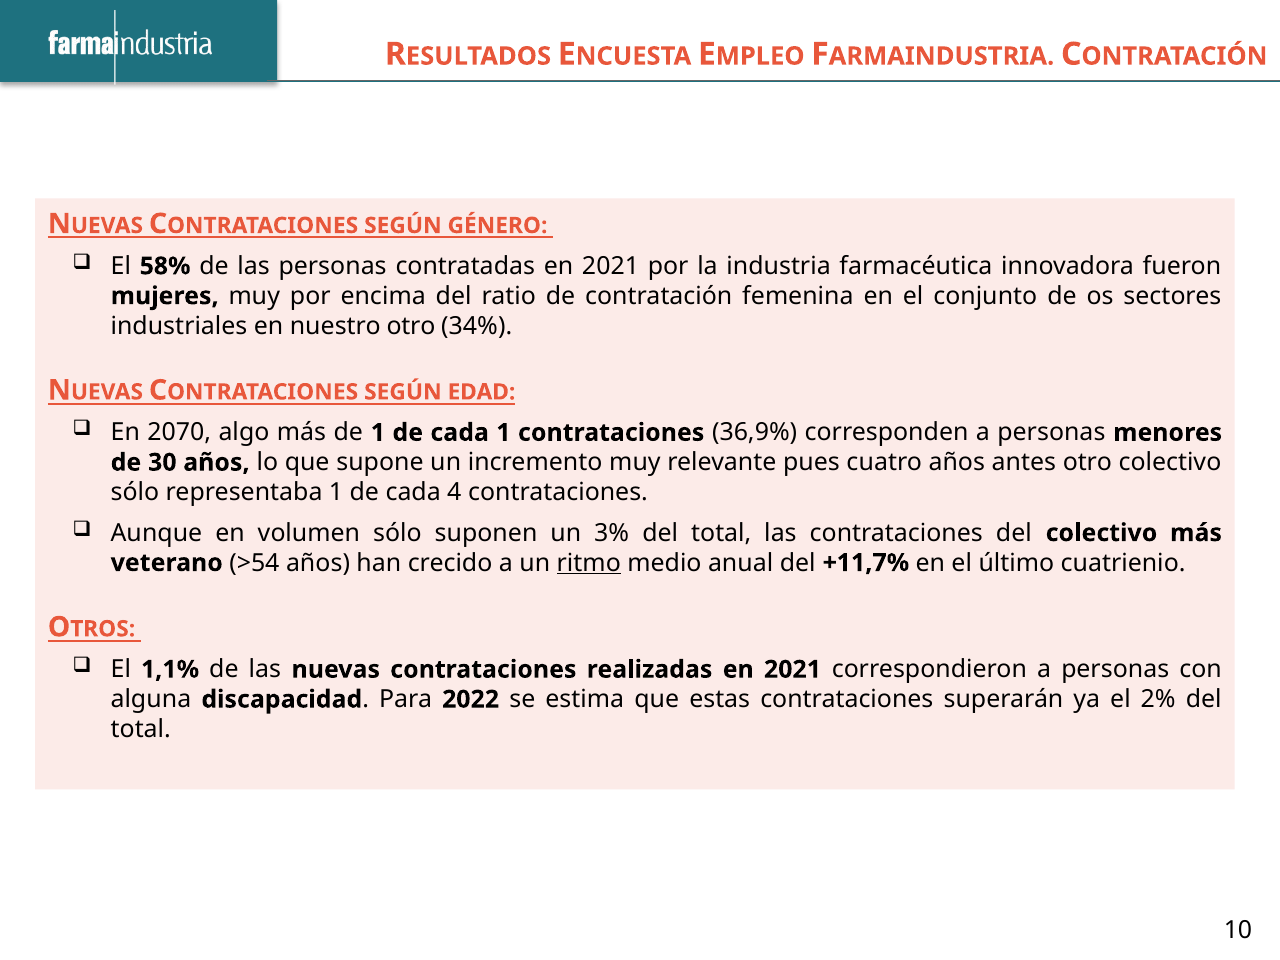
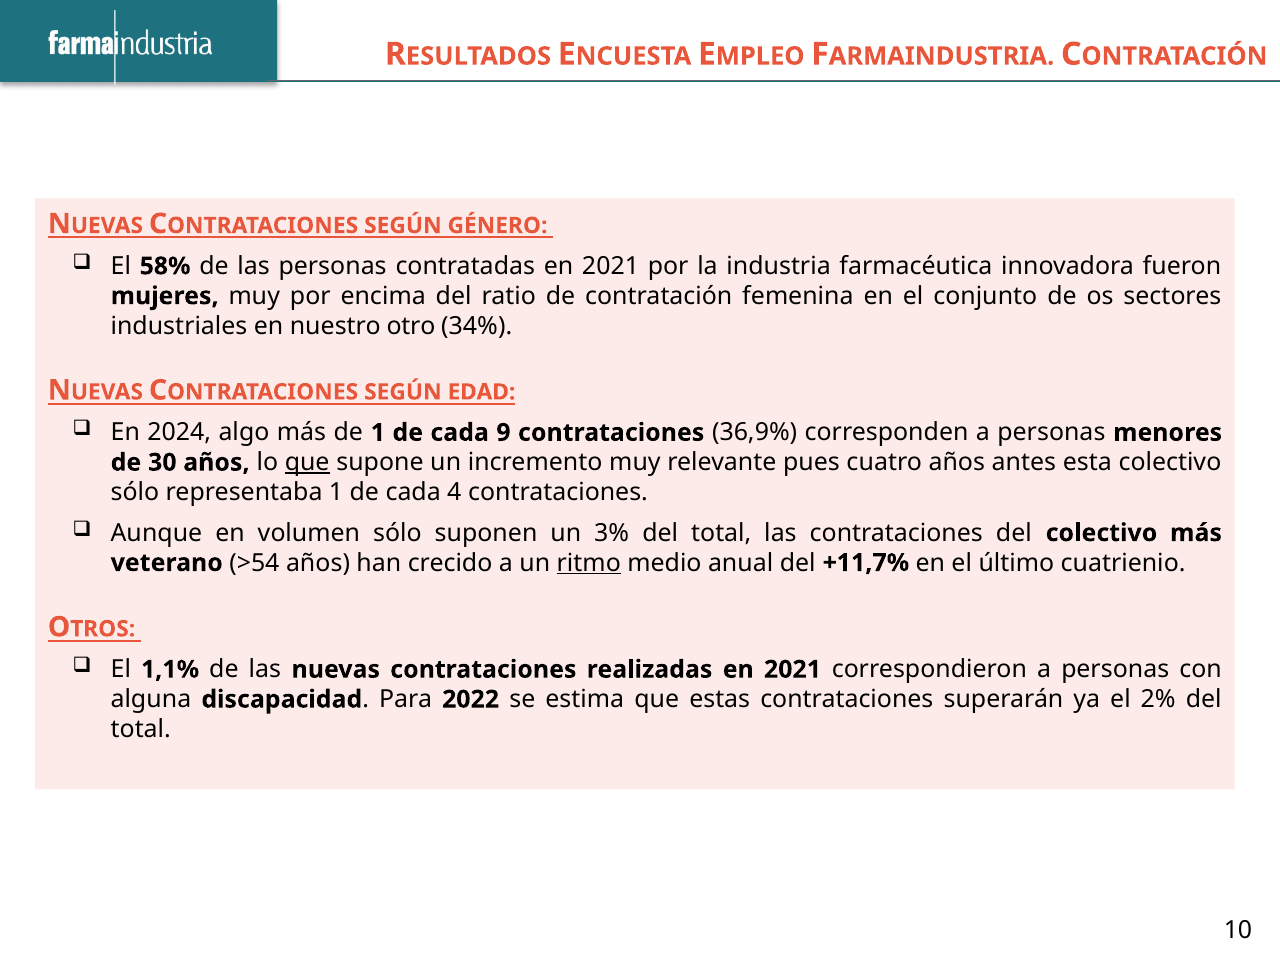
2070: 2070 -> 2024
cada 1: 1 -> 9
que at (307, 462) underline: none -> present
antes otro: otro -> esta
